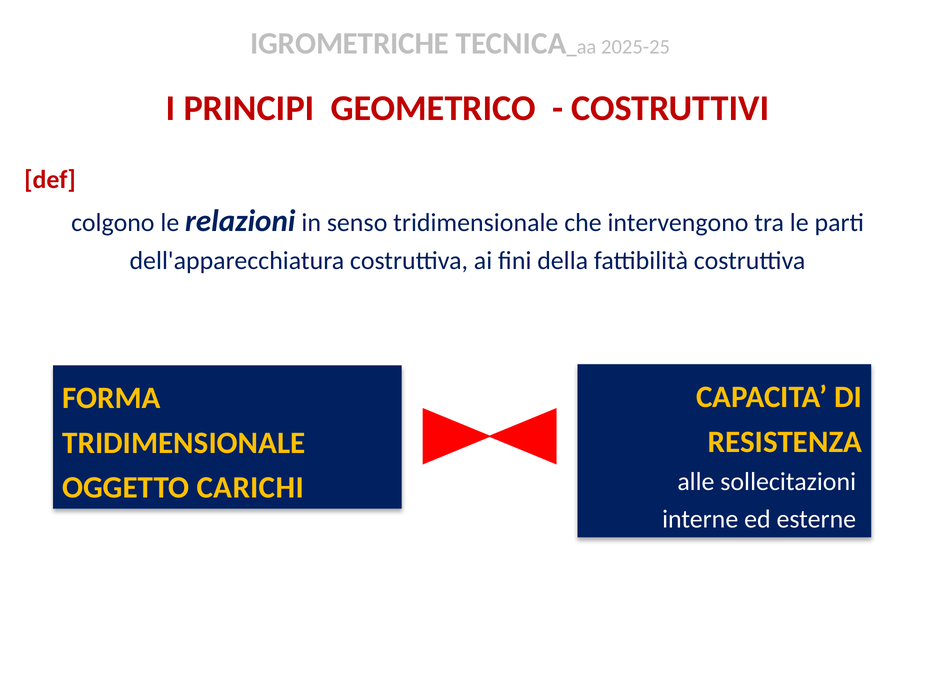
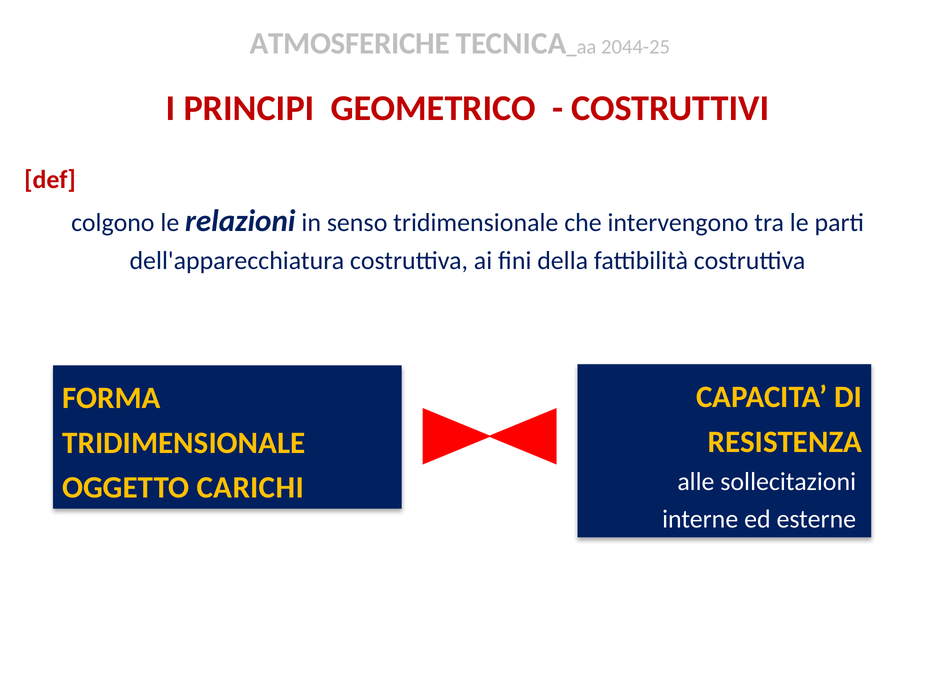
IGROMETRICHE: IGROMETRICHE -> ATMOSFERICHE
2025-25: 2025-25 -> 2044-25
